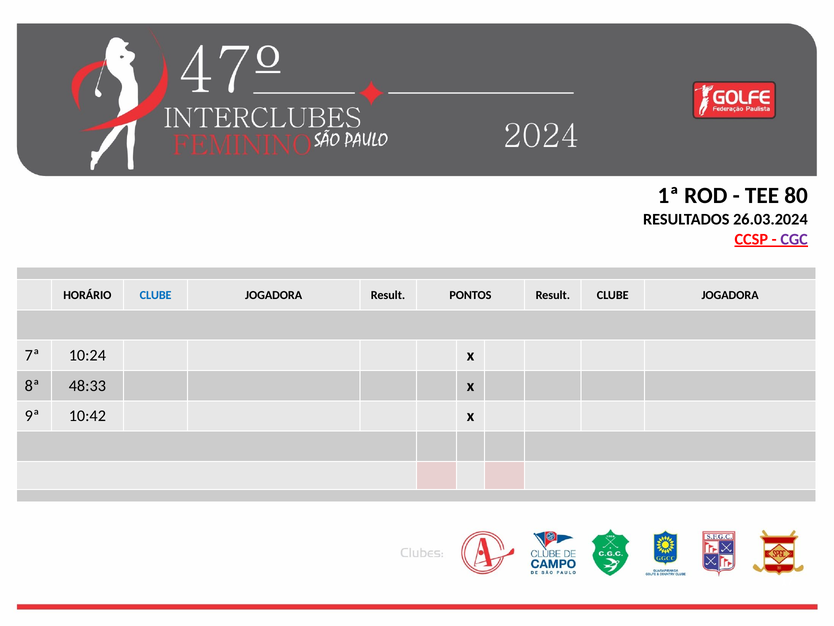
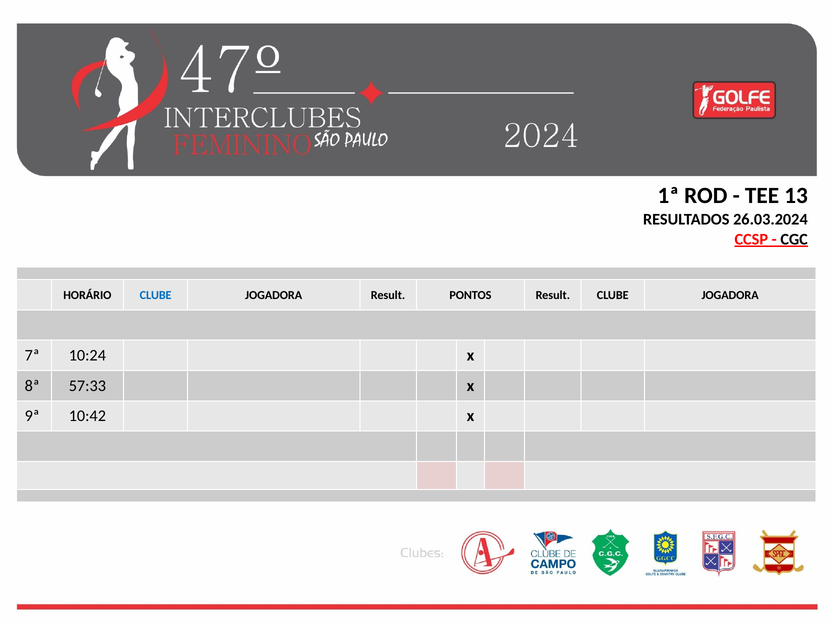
80: 80 -> 13
CGC colour: purple -> black
48:33: 48:33 -> 57:33
